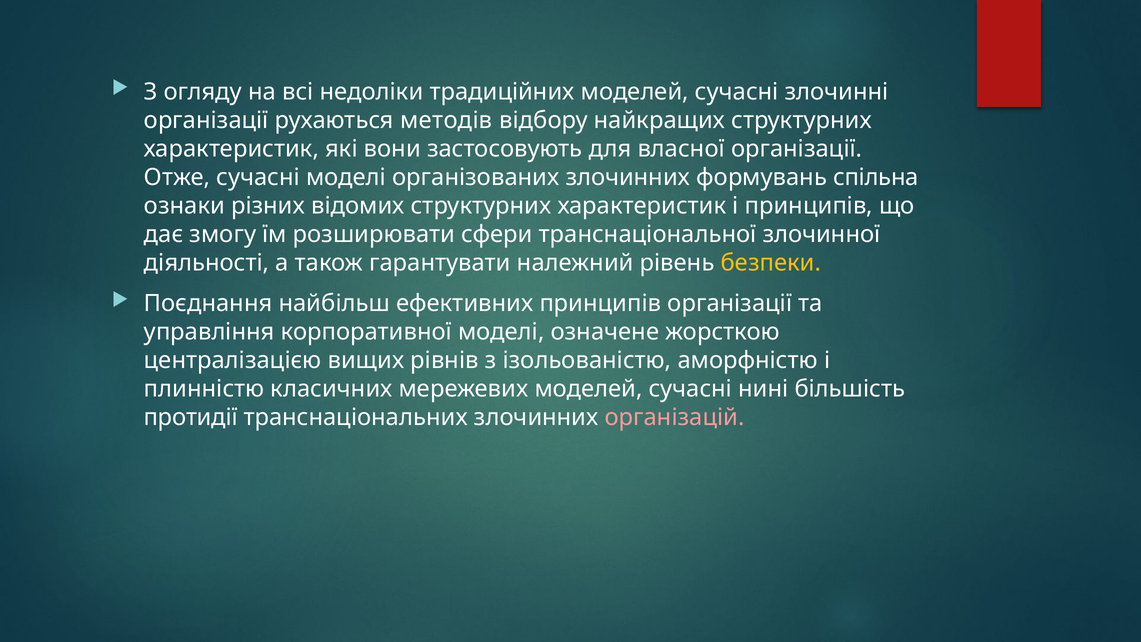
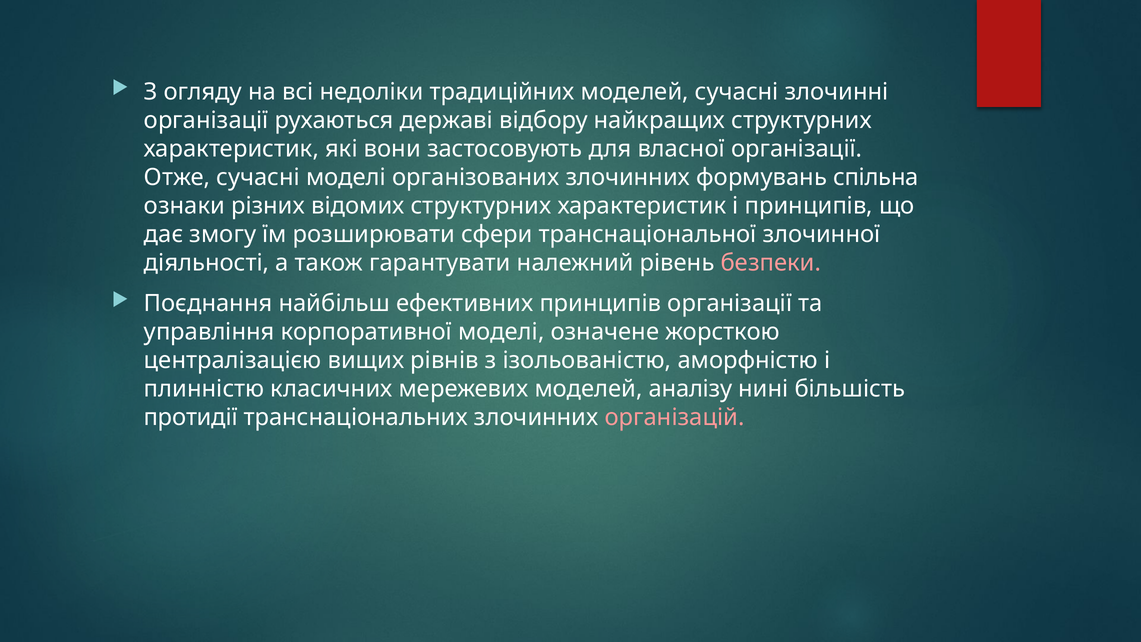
методів: методів -> державі
безпеки colour: yellow -> pink
мережевих моделей сучасні: сучасні -> аналізу
